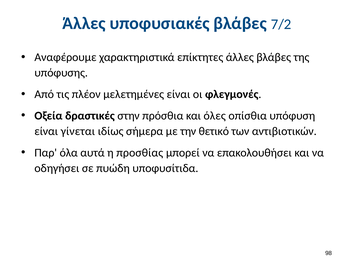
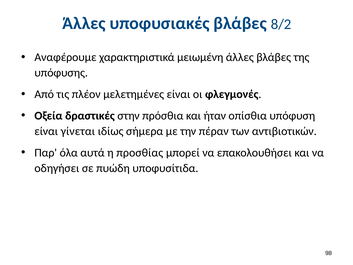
7/2: 7/2 -> 8/2
επίκτητες: επίκτητες -> μειωμένη
όλες: όλες -> ήταν
θετικό: θετικό -> πέραν
